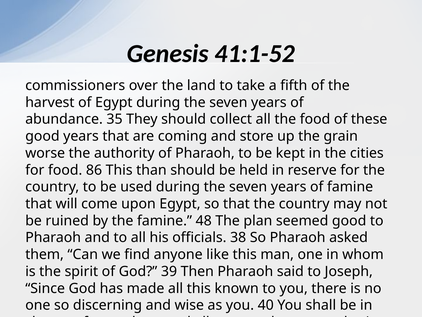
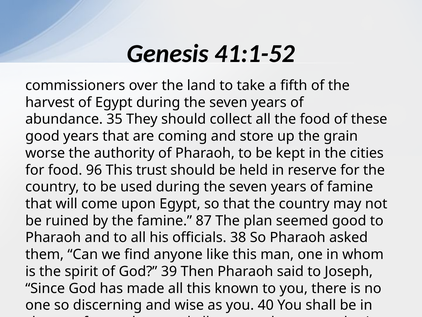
86: 86 -> 96
than: than -> trust
48: 48 -> 87
